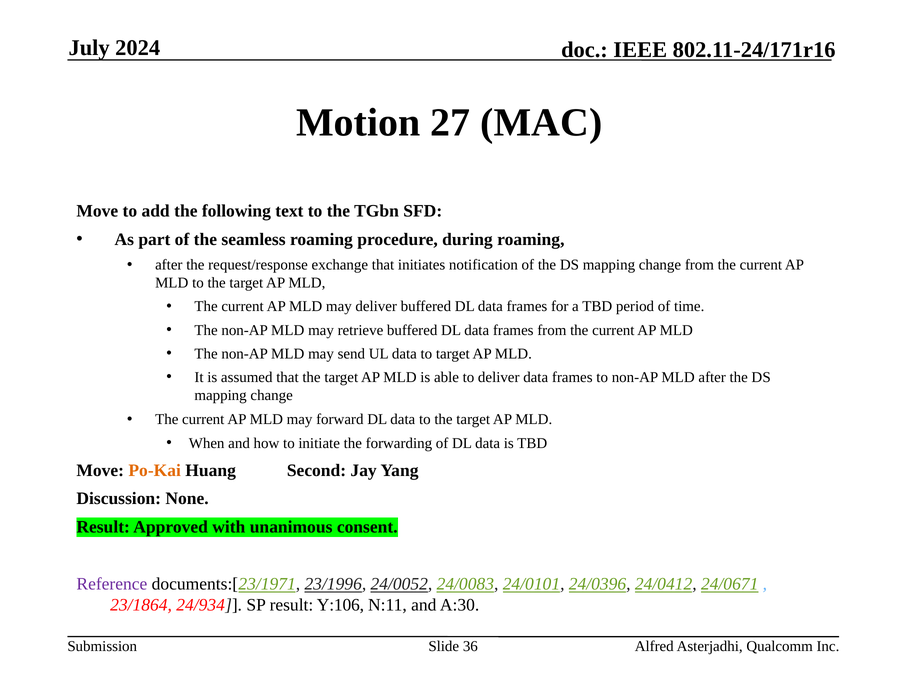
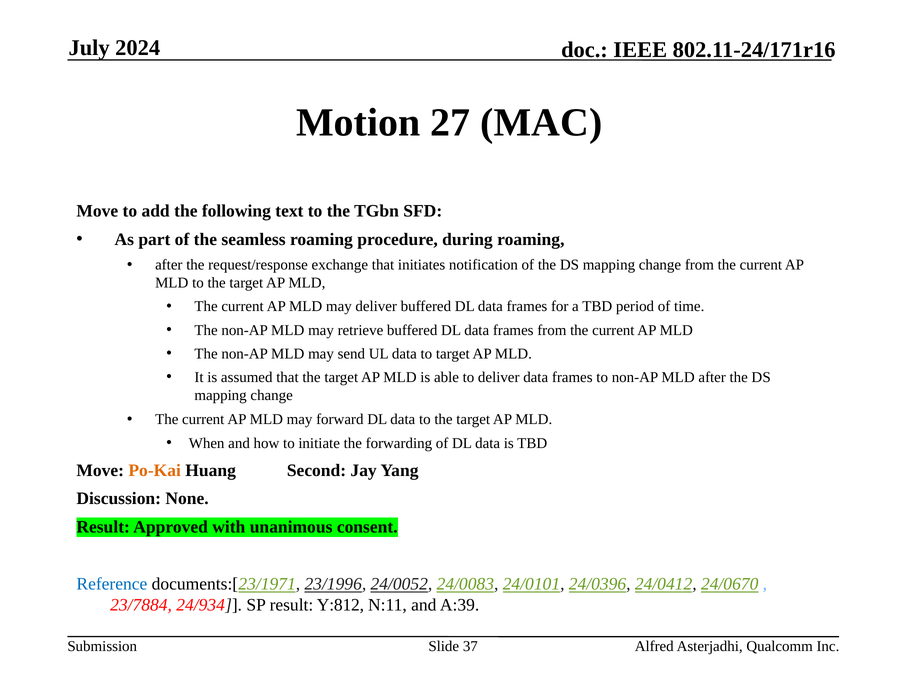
Reference colour: purple -> blue
24/0671: 24/0671 -> 24/0670
23/1864: 23/1864 -> 23/7884
Y:106: Y:106 -> Y:812
A:30: A:30 -> A:39
36: 36 -> 37
